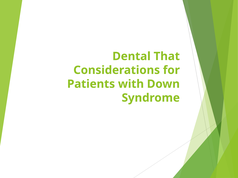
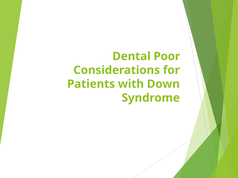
That: That -> Poor
